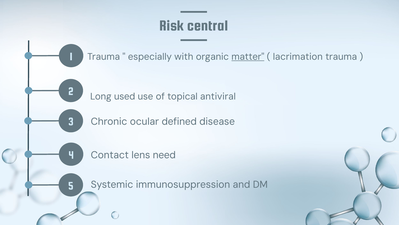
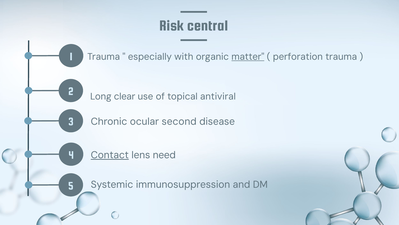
lacrimation: lacrimation -> perforation
used: used -> clear
defined: defined -> second
Contact underline: none -> present
